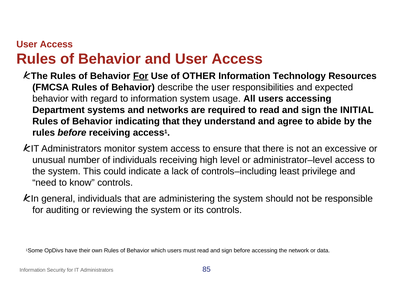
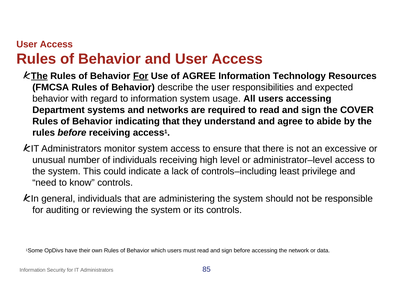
The at (39, 76) underline: none -> present
of OTHER: OTHER -> AGREE
INITIAL: INITIAL -> COVER
